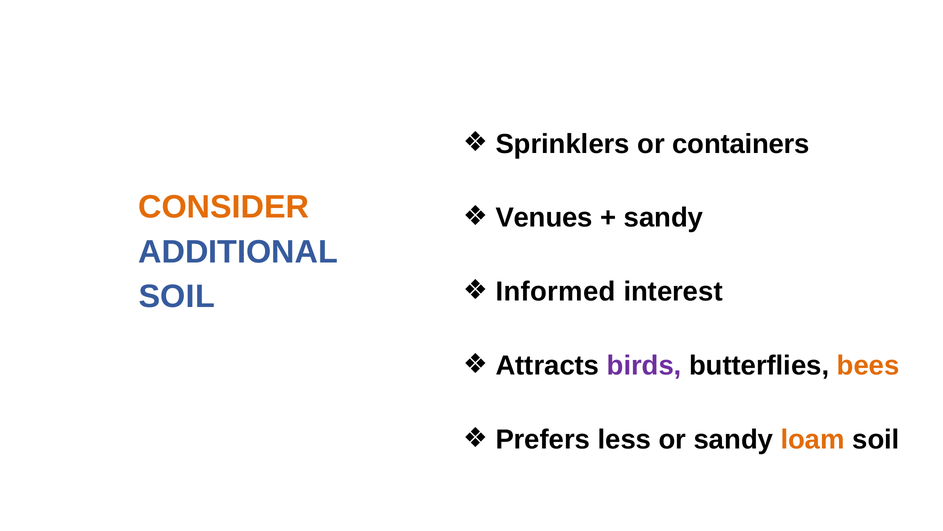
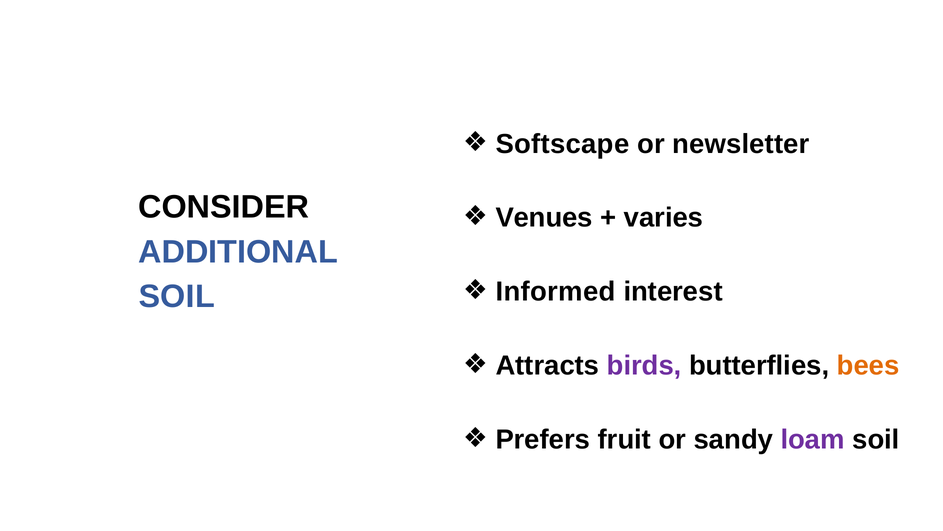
Sprinklers: Sprinklers -> Softscape
containers: containers -> newsletter
CONSIDER colour: orange -> black
sandy at (663, 218): sandy -> varies
less: less -> fruit
loam colour: orange -> purple
